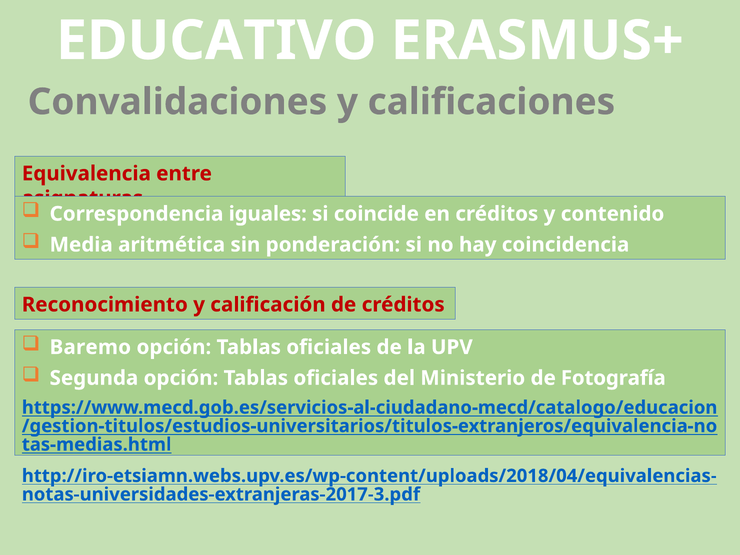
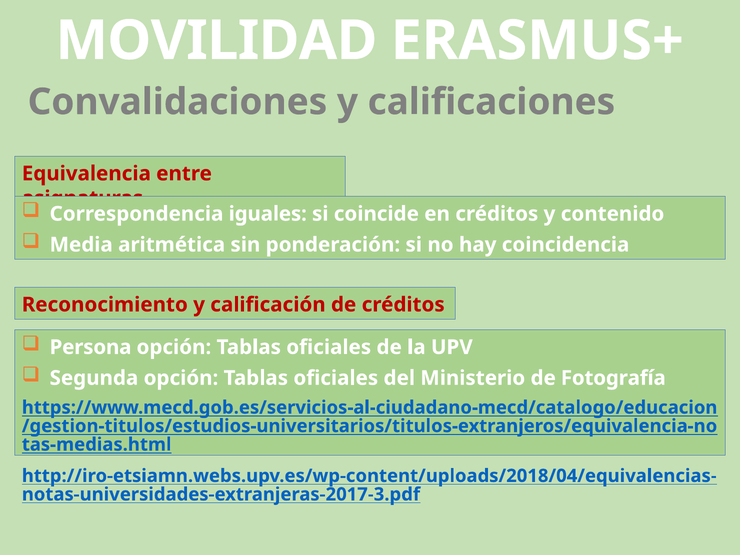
EDUCATIVO: EDUCATIVO -> MOVILIDAD
Baremo: Baremo -> Persona
